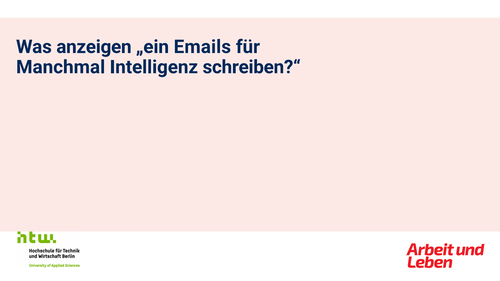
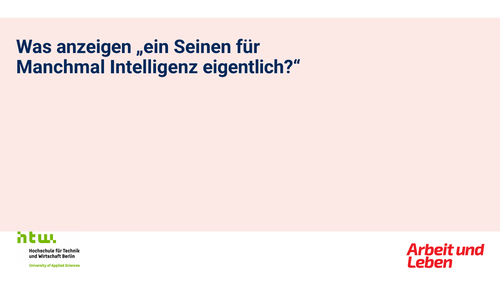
Emails: Emails -> Seinen
schreiben?“: schreiben?“ -> eigentlich?“
